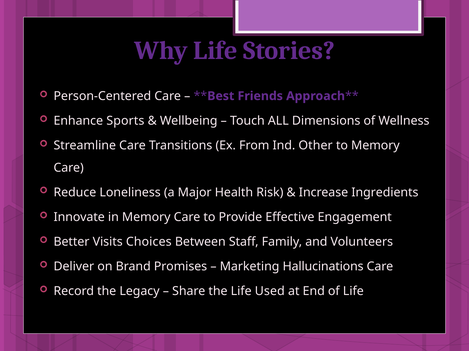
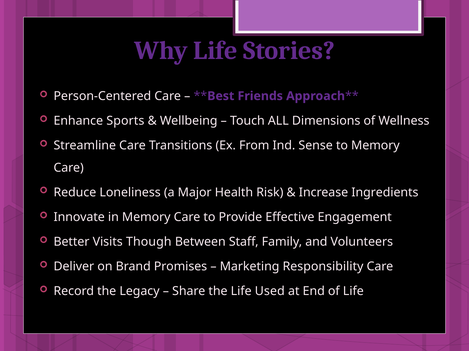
Other: Other -> Sense
Choices: Choices -> Though
Hallucinations: Hallucinations -> Responsibility
